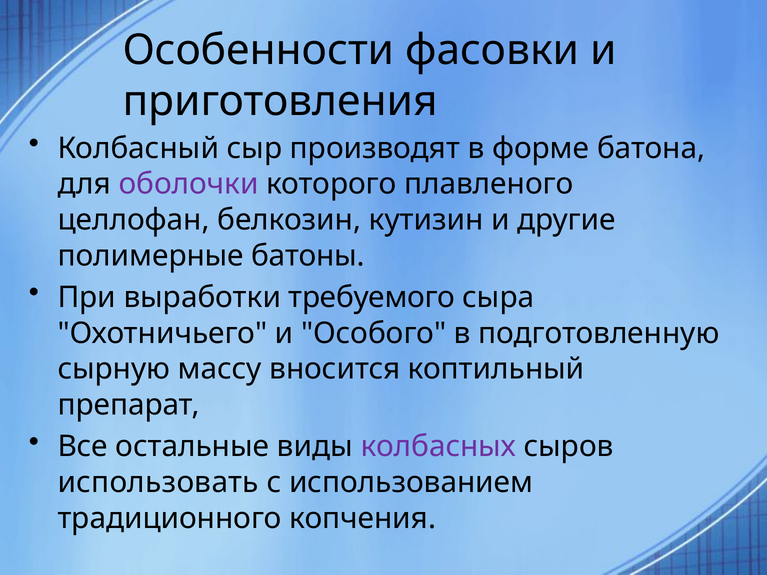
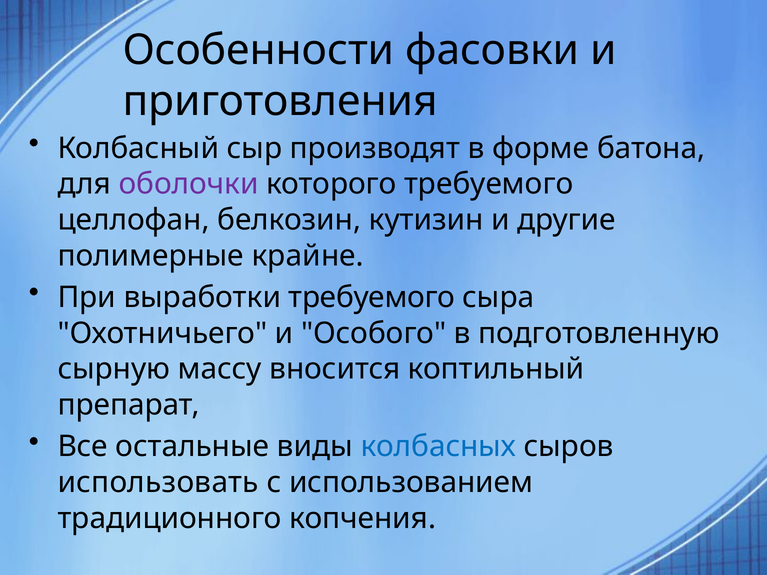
которого плавленого: плавленого -> требуемого
батоны: батоны -> крайне
колбасных colour: purple -> blue
